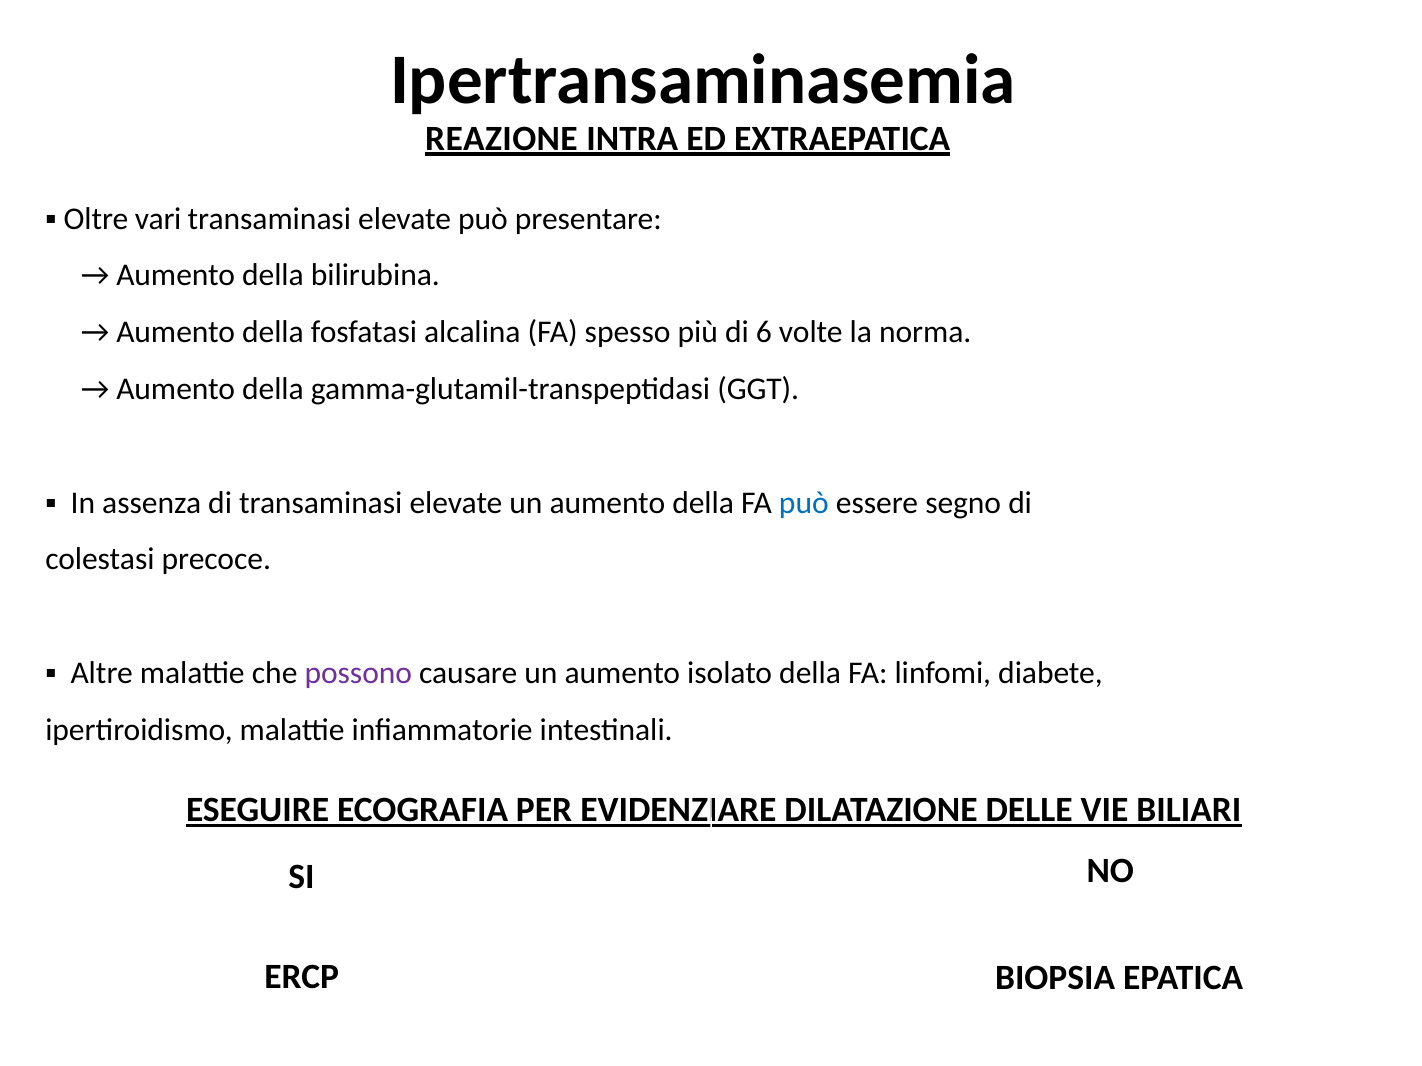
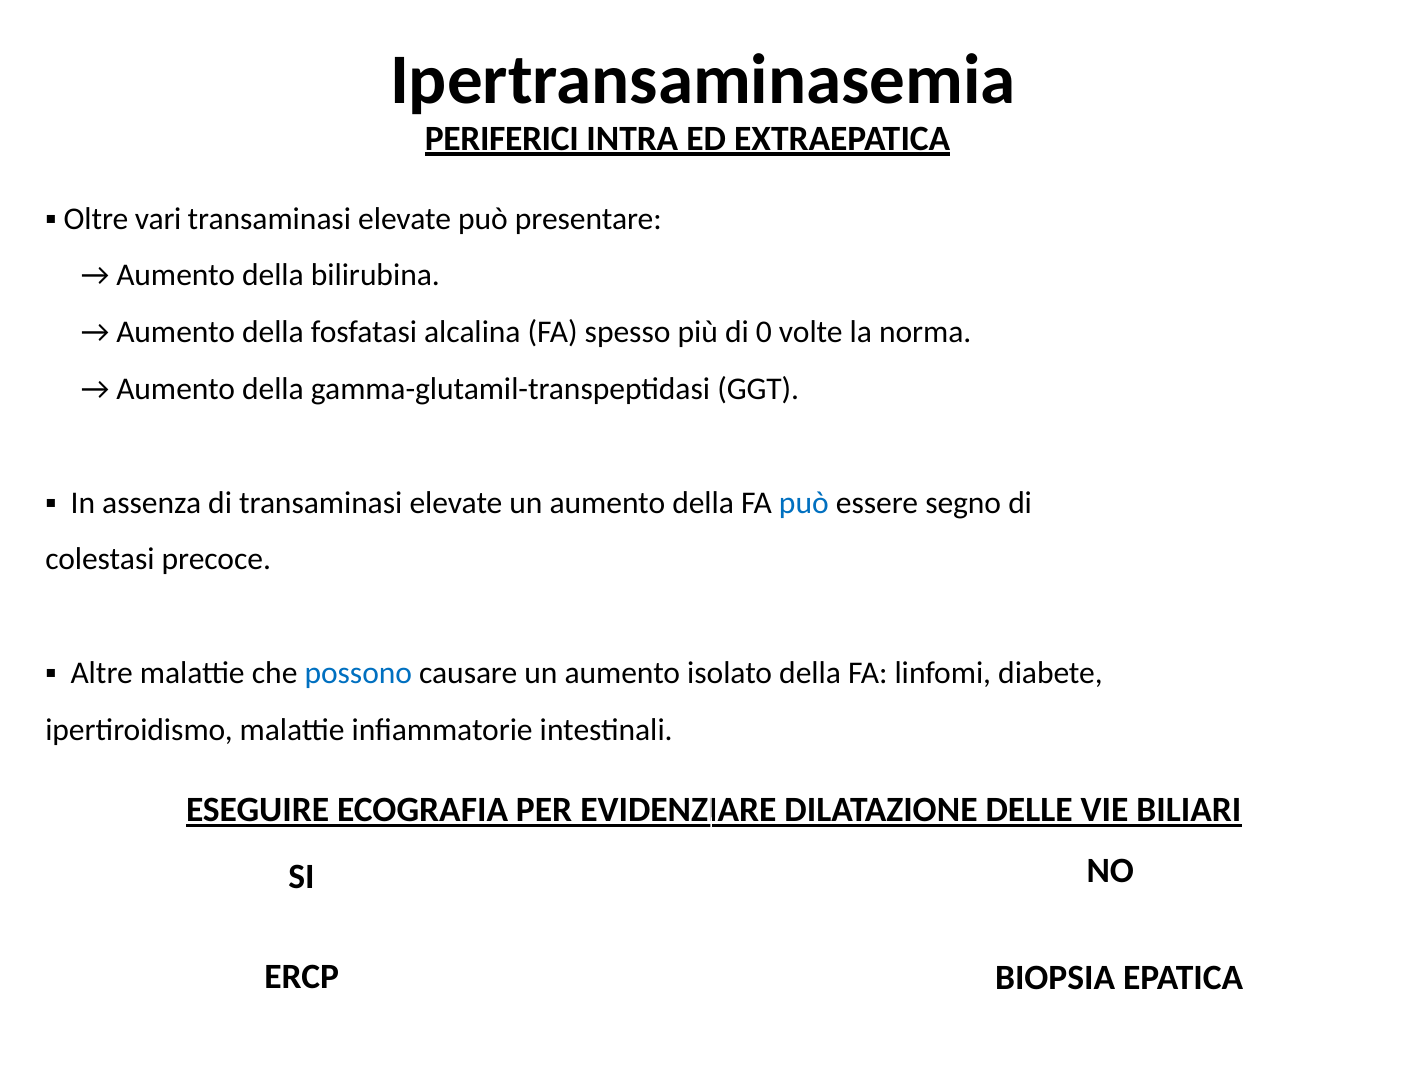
REAZIONE: REAZIONE -> PERIFERICI
6: 6 -> 0
possono colour: purple -> blue
